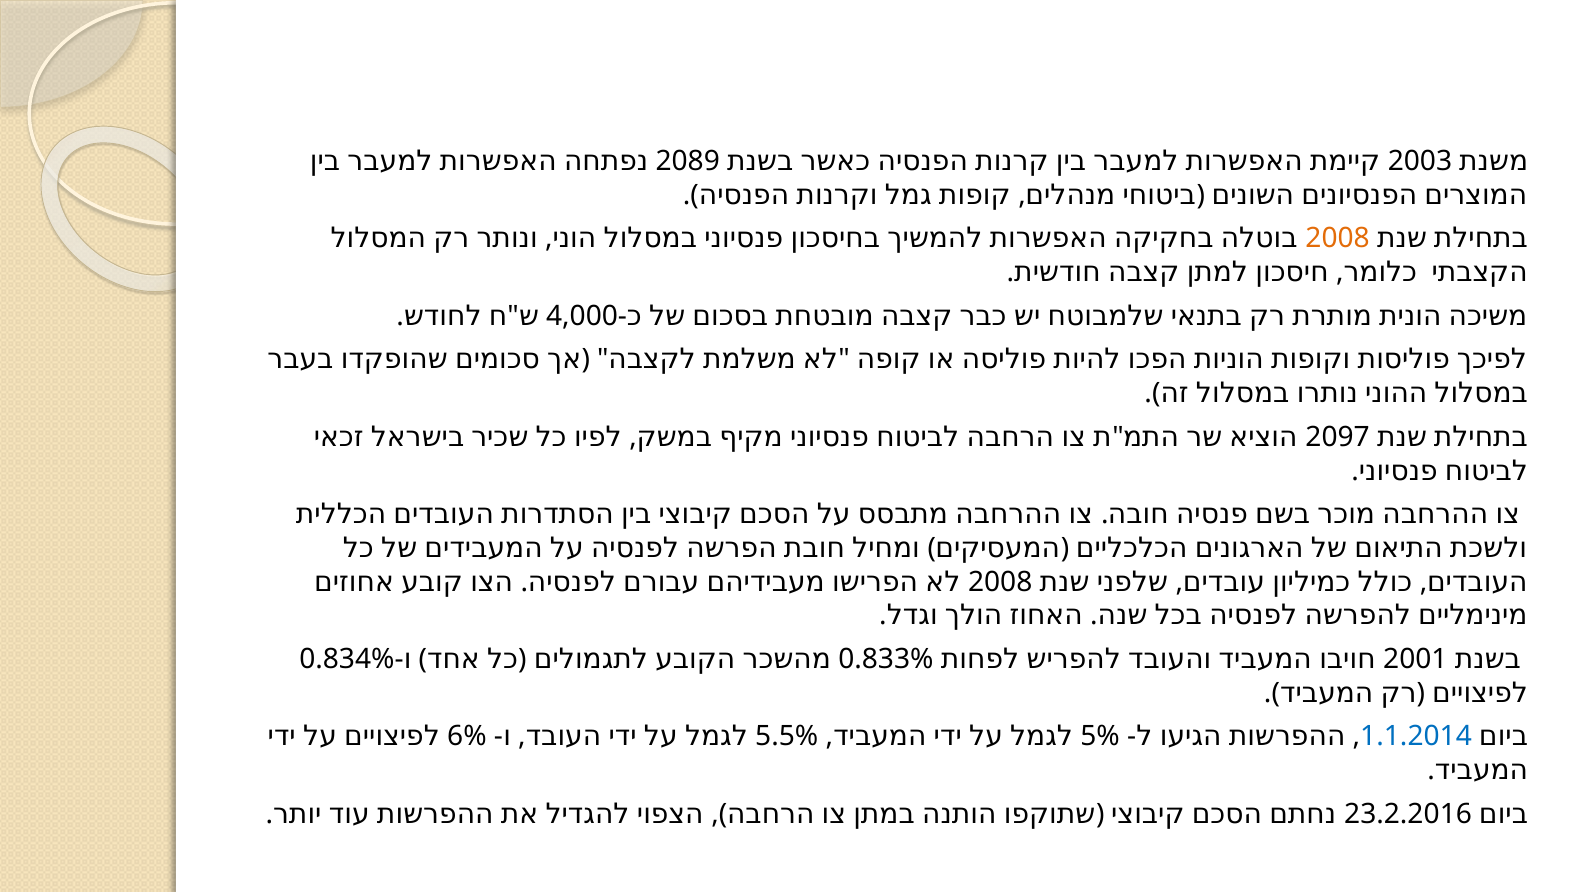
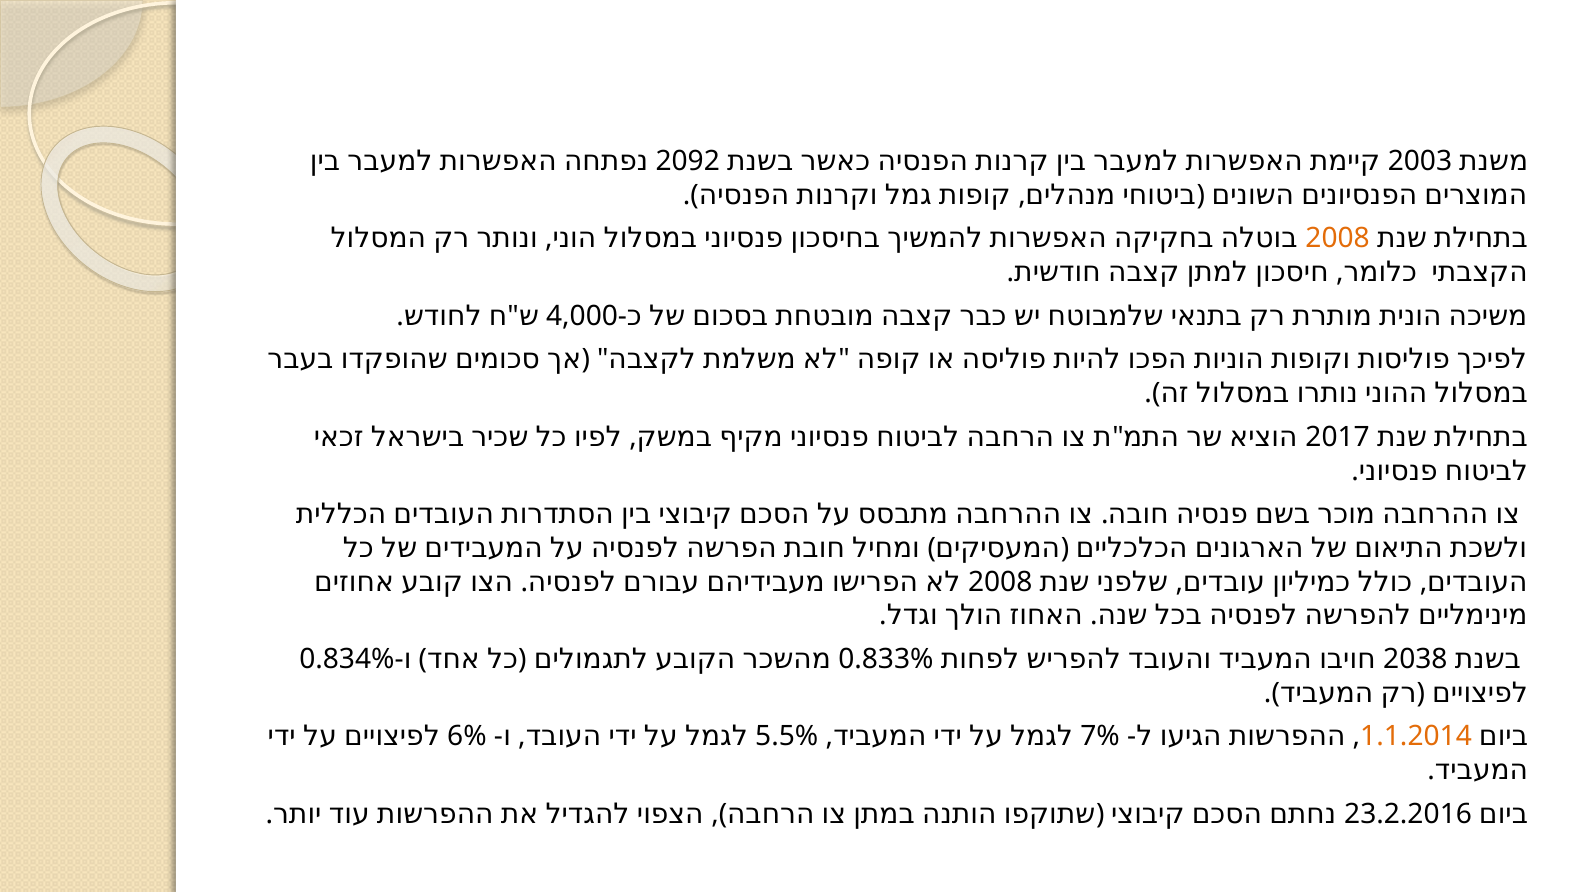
2089: 2089 -> 2092
2097: 2097 -> 2017
2001: 2001 -> 2038
5%: 5% -> 7%
1.1.2014 colour: blue -> orange
